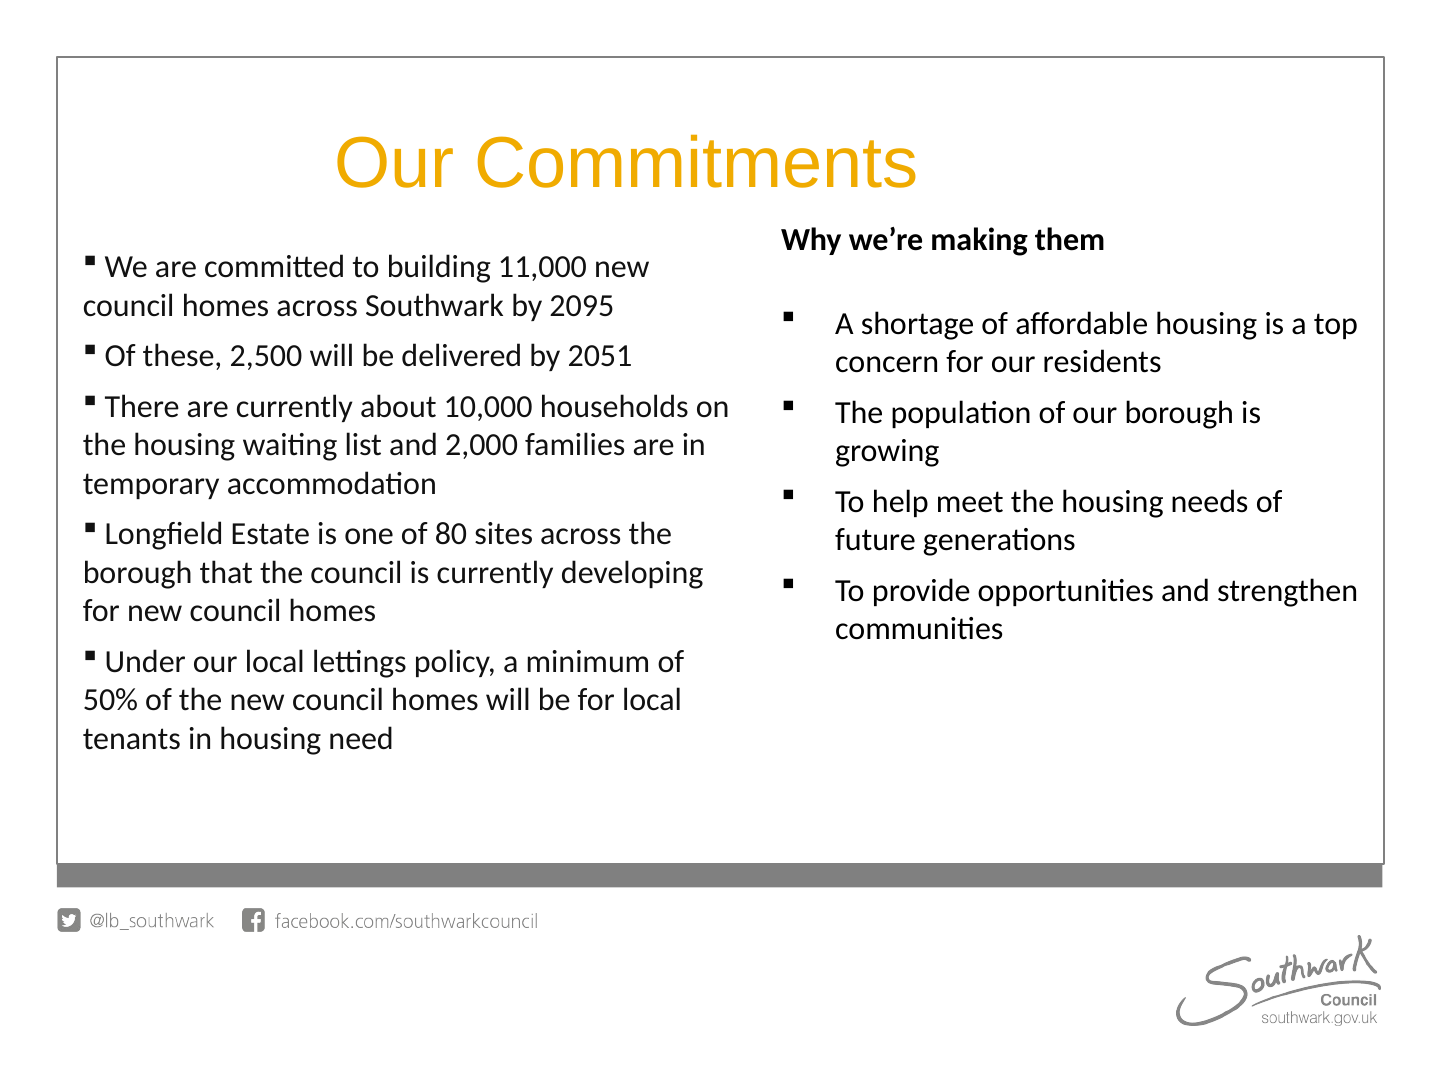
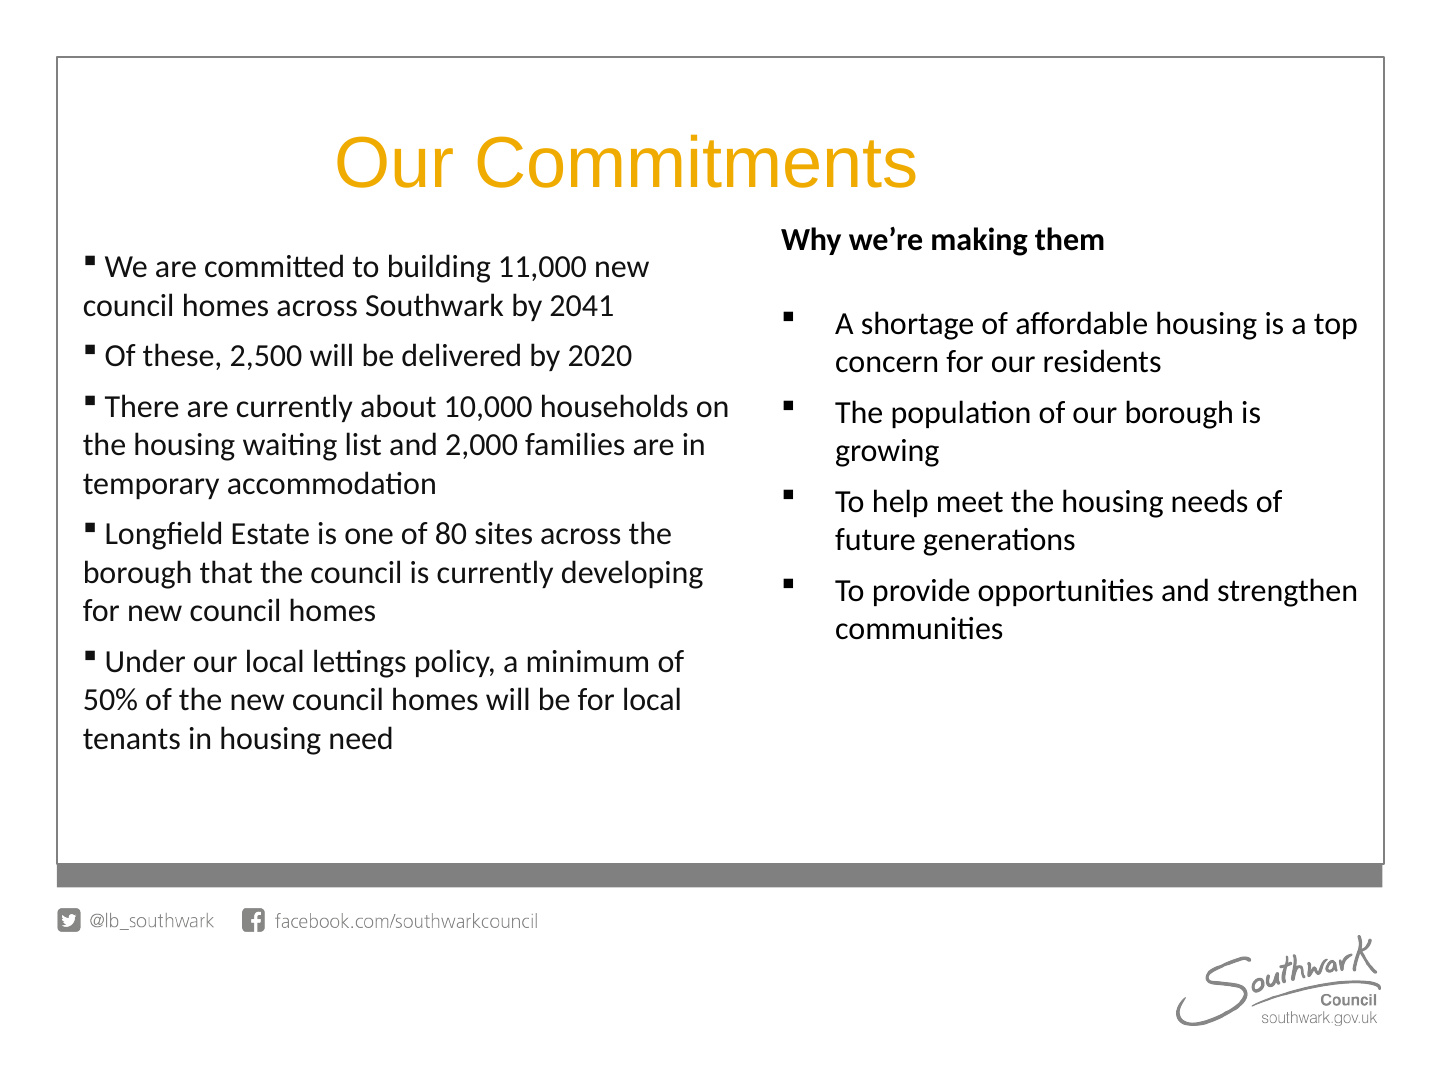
2095: 2095 -> 2041
2051: 2051 -> 2020
